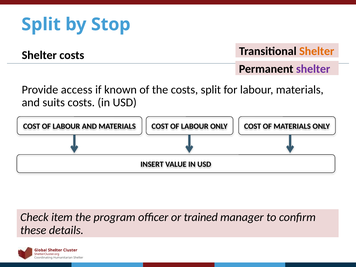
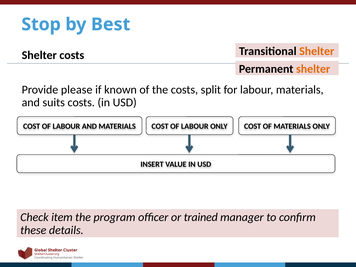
Split at (41, 24): Split -> Stop
Stop: Stop -> Best
shelter at (313, 69) colour: purple -> orange
access: access -> please
